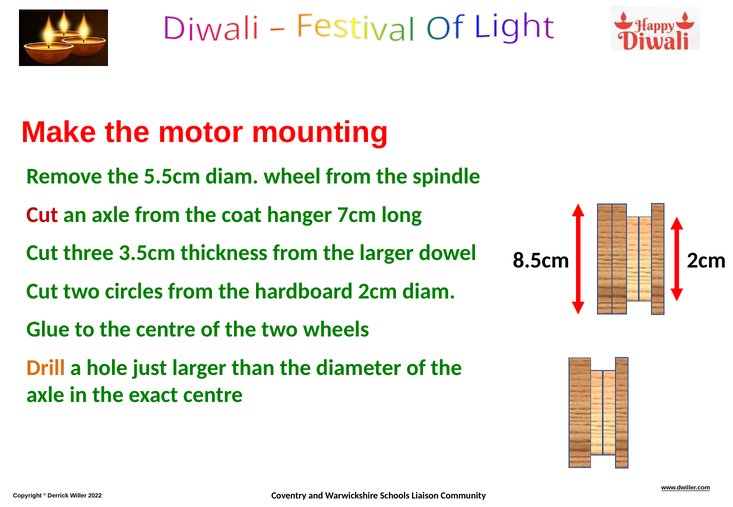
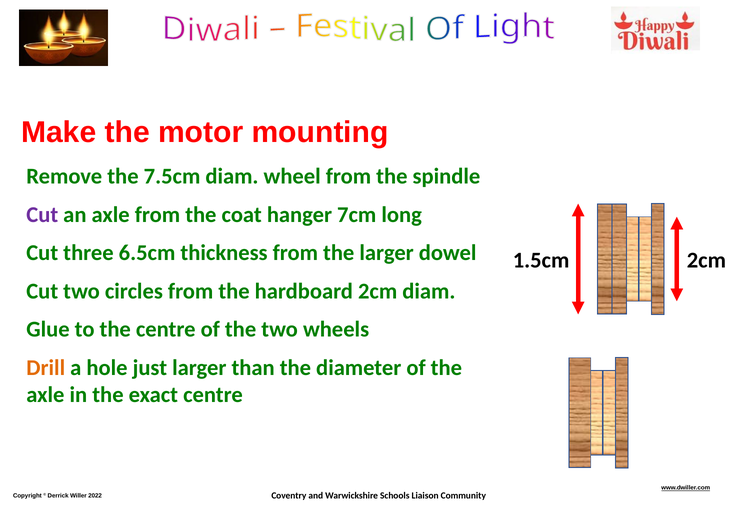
5.5cm: 5.5cm -> 7.5cm
Cut at (42, 215) colour: red -> purple
3.5cm: 3.5cm -> 6.5cm
8.5cm: 8.5cm -> 1.5cm
